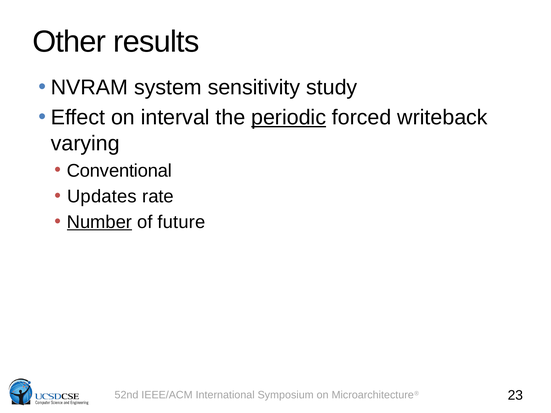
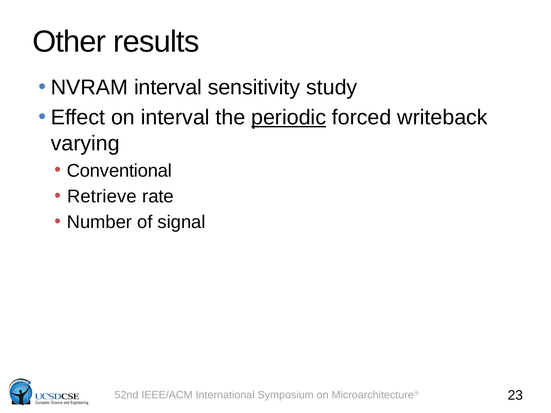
NVRAM system: system -> interval
Updates: Updates -> Retrieve
Number underline: present -> none
future: future -> signal
